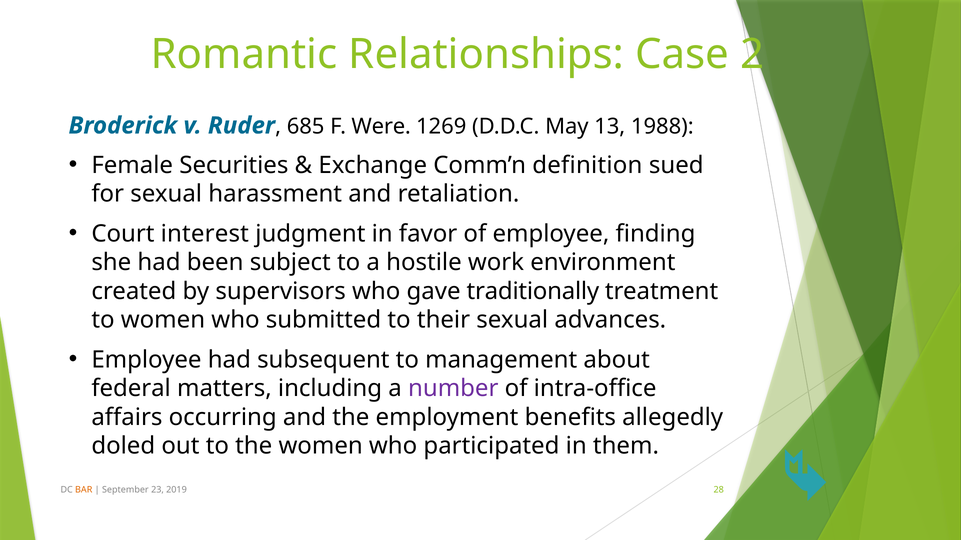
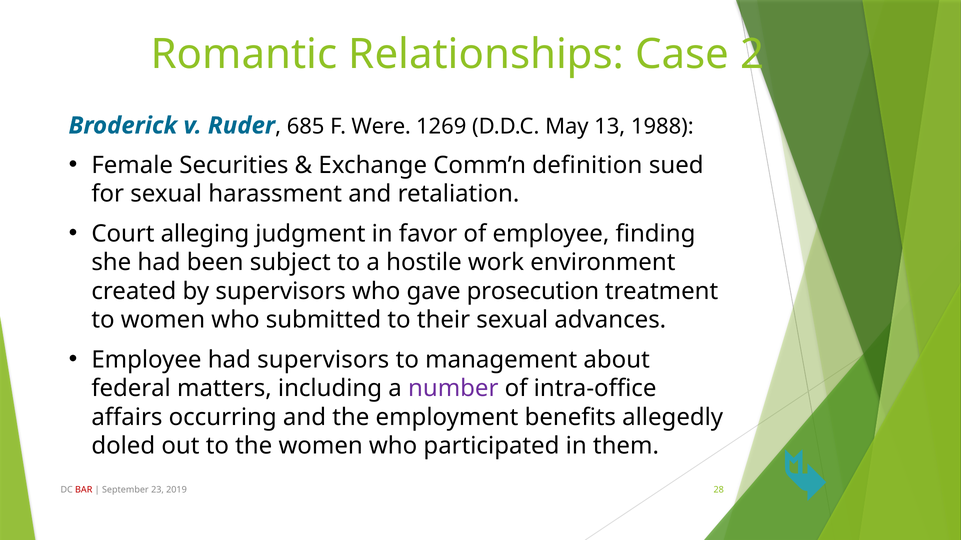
interest: interest -> alleging
traditionally: traditionally -> prosecution
had subsequent: subsequent -> supervisors
BAR colour: orange -> red
